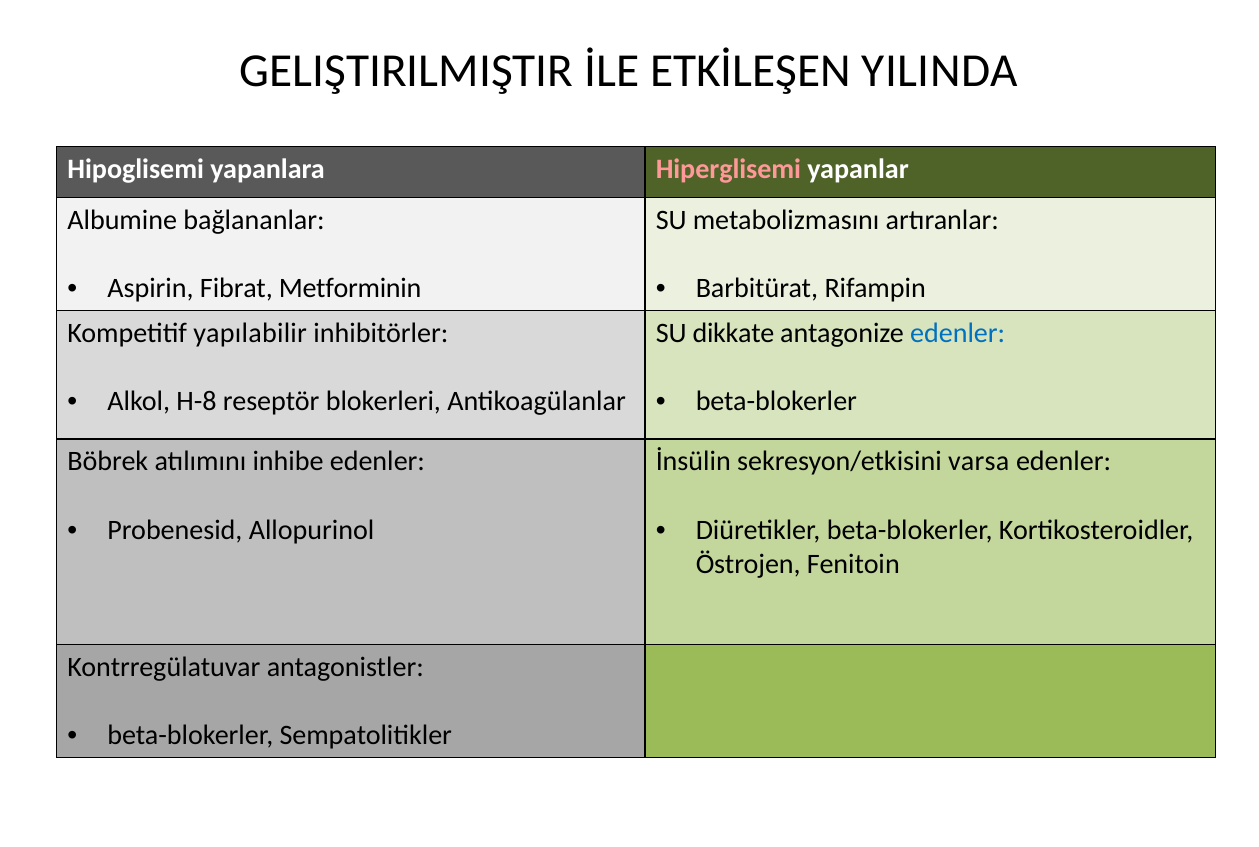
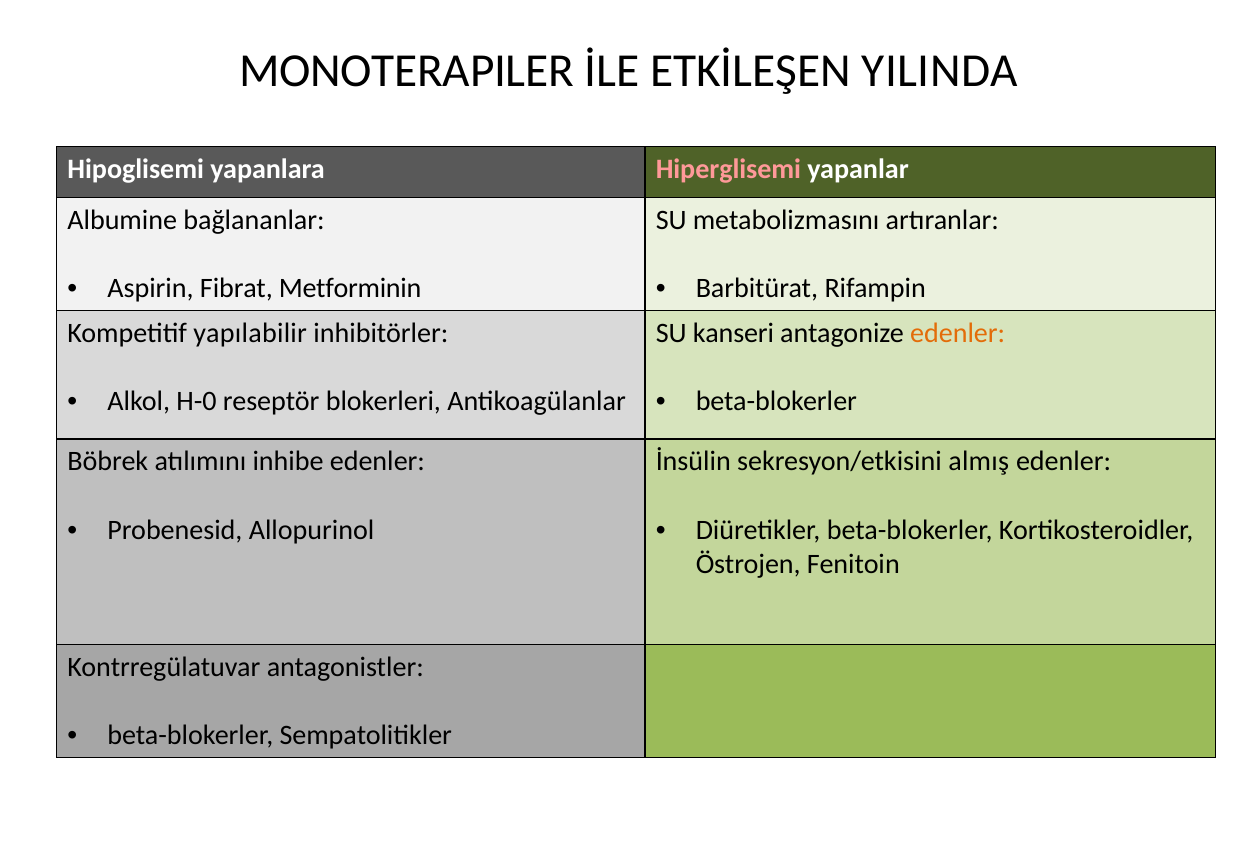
GELIŞTIRILMIŞTIR: GELIŞTIRILMIŞTIR -> MONOTERAPILER
dikkate: dikkate -> kanseri
edenler at (958, 334) colour: blue -> orange
H-8: H-8 -> H-0
varsa: varsa -> almış
